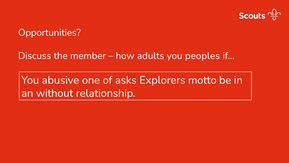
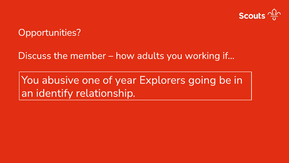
peoples: peoples -> working
asks: asks -> year
motto: motto -> going
without: without -> identify
